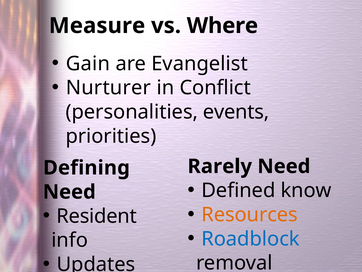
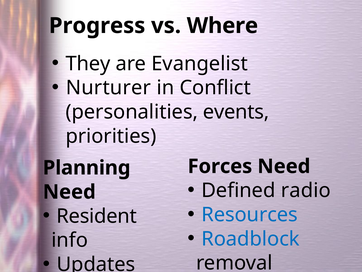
Measure: Measure -> Progress
Gain: Gain -> They
Rarely: Rarely -> Forces
Defining: Defining -> Planning
know: know -> radio
Resources colour: orange -> blue
